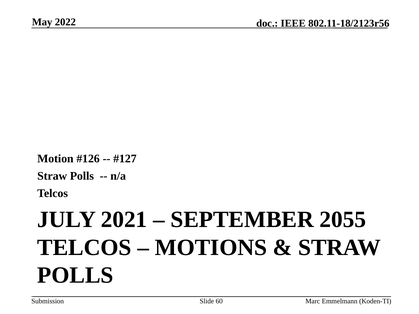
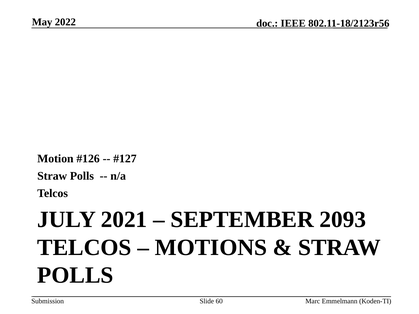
2055: 2055 -> 2093
